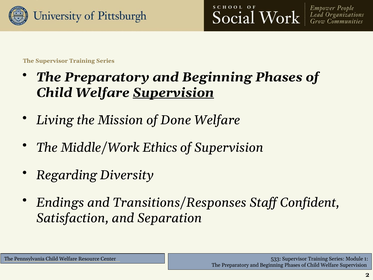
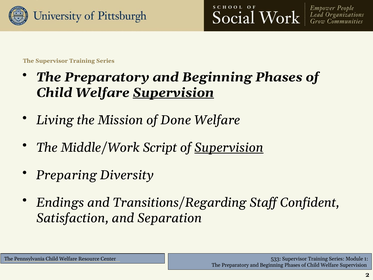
Ethics: Ethics -> Script
Supervision at (229, 147) underline: none -> present
Regarding: Regarding -> Preparing
Transitions/Responses: Transitions/Responses -> Transitions/Regarding
